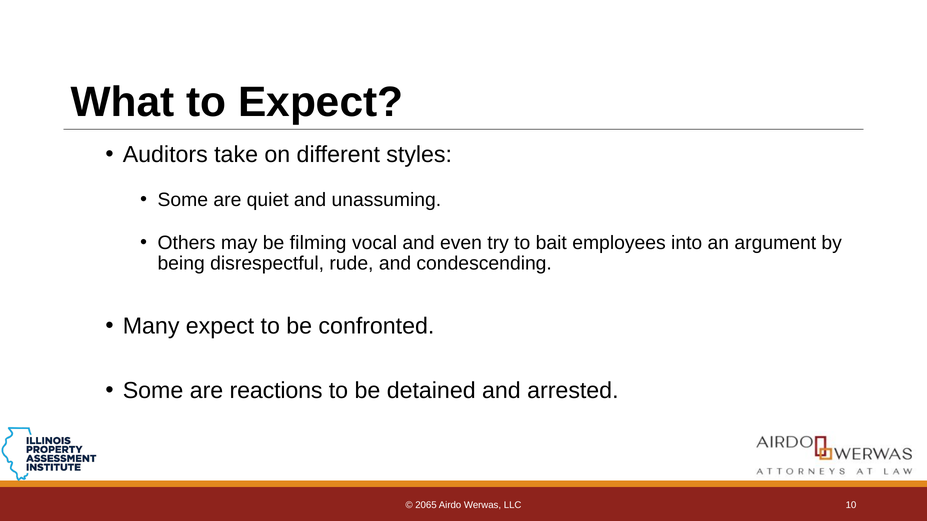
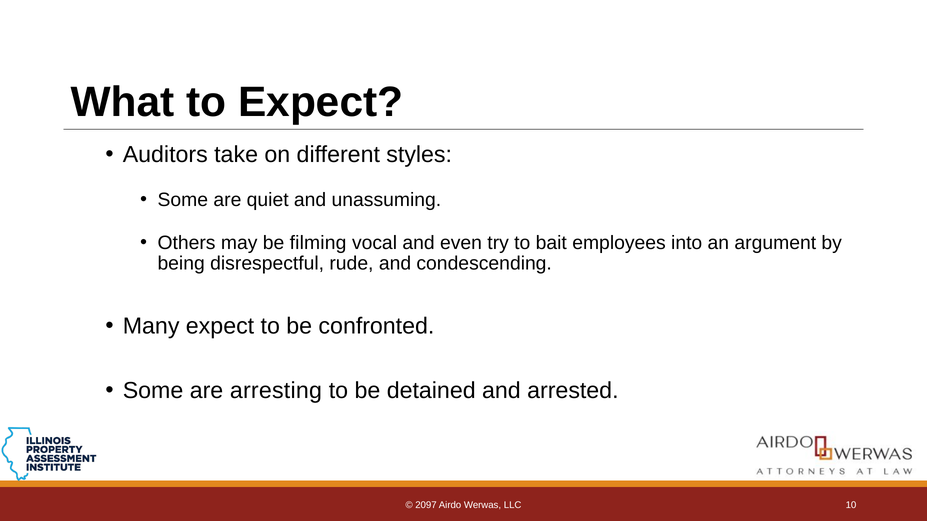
reactions: reactions -> arresting
2065: 2065 -> 2097
